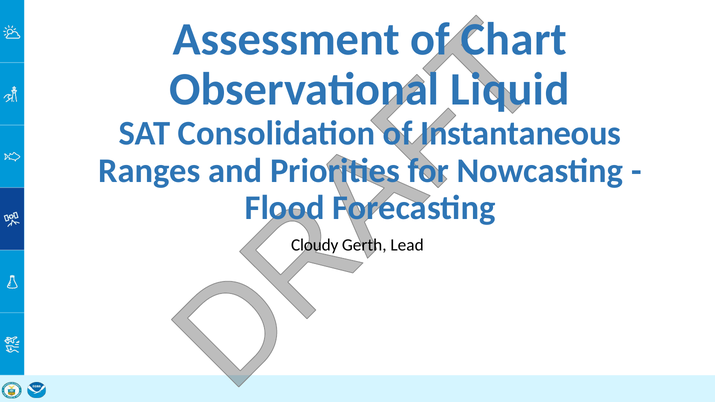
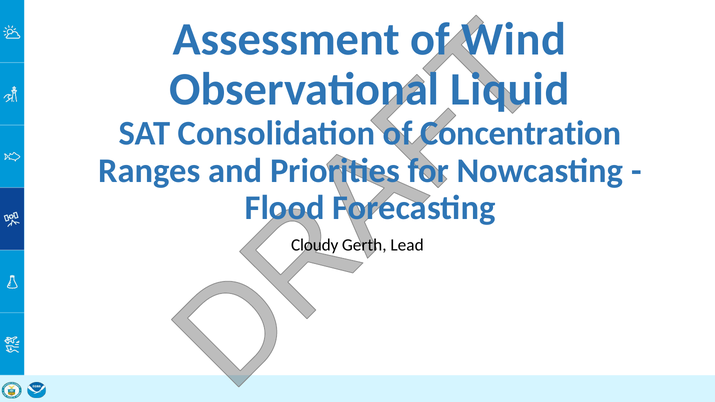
Chart: Chart -> Wind
Instantaneous: Instantaneous -> Concentration
